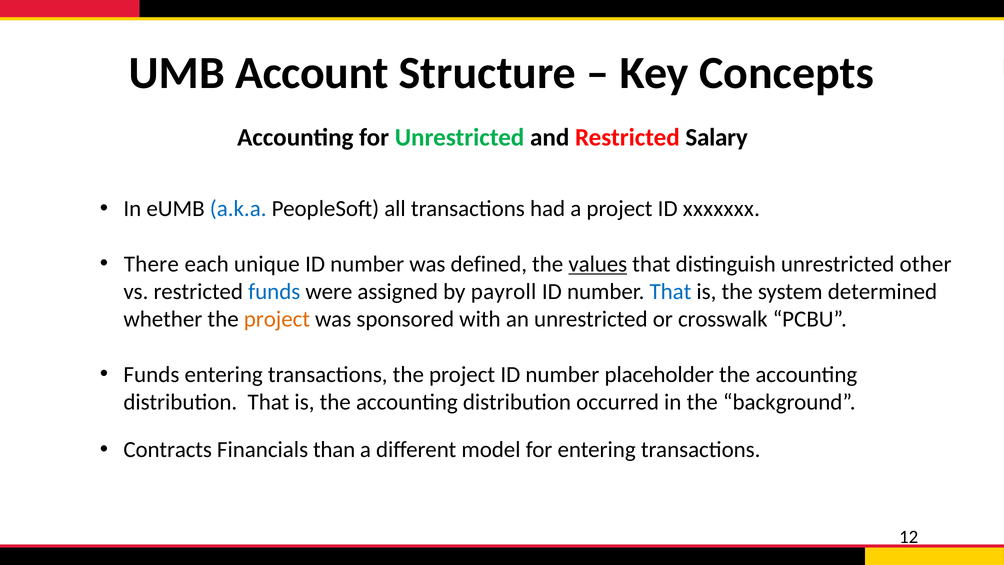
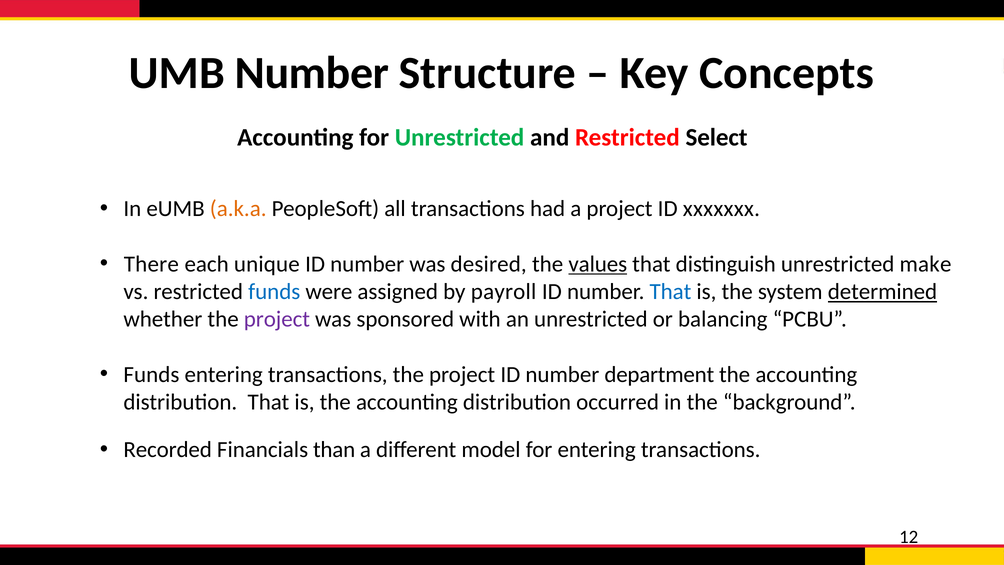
UMB Account: Account -> Number
Salary: Salary -> Select
a.k.a colour: blue -> orange
defined: defined -> desired
other: other -> make
determined underline: none -> present
project at (277, 319) colour: orange -> purple
crosswalk: crosswalk -> balancing
placeholder: placeholder -> department
Contracts: Contracts -> Recorded
